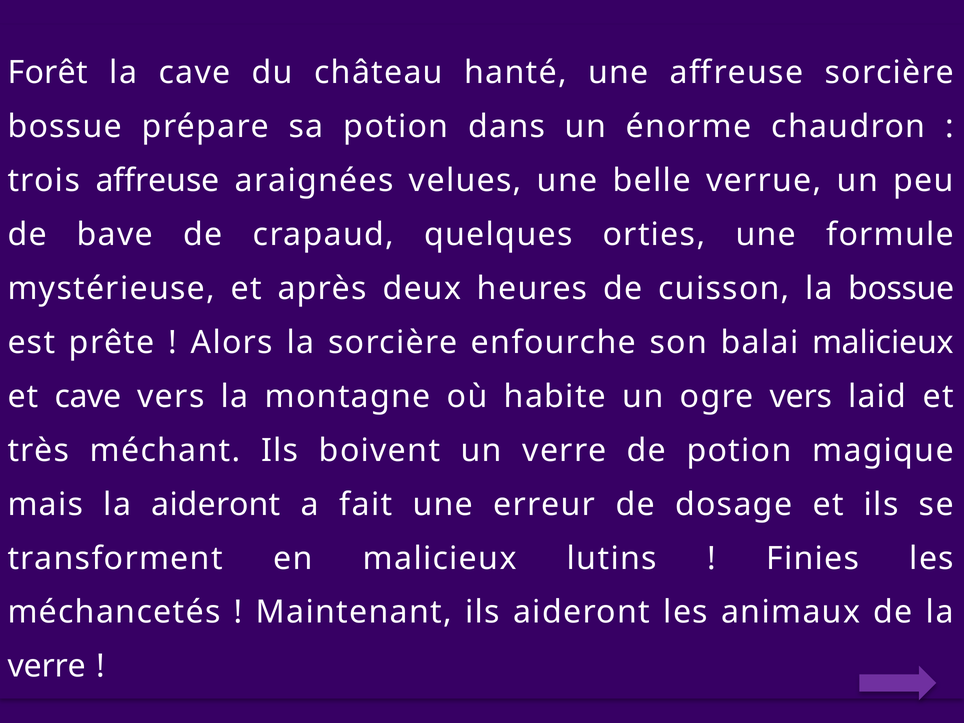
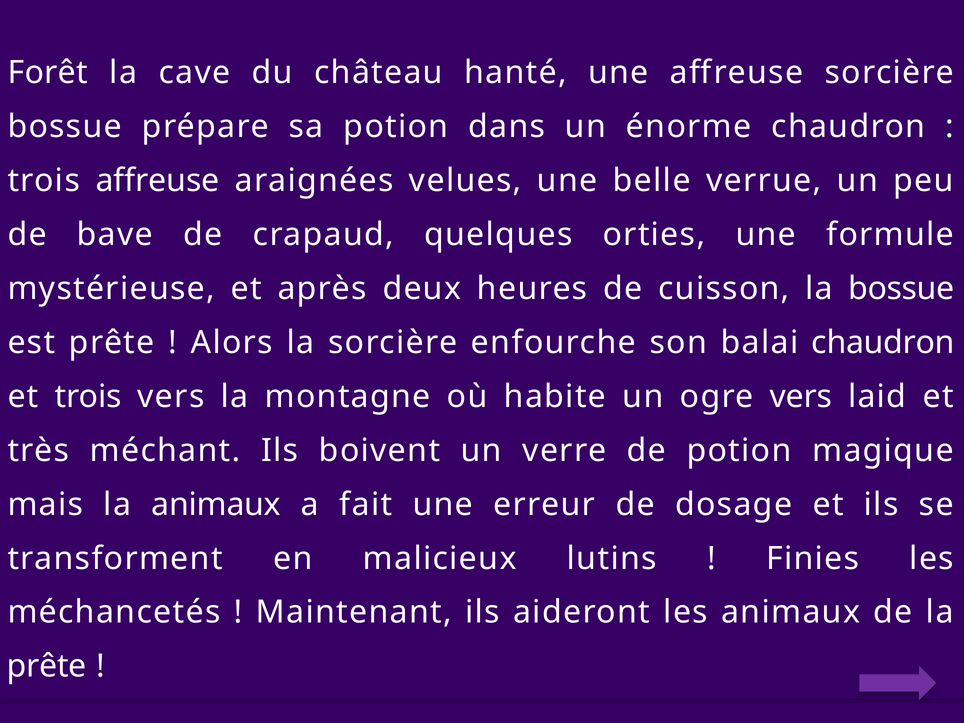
balai malicieux: malicieux -> chaudron
et cave: cave -> trois
la aideront: aideront -> animaux
verre at (47, 666): verre -> prête
